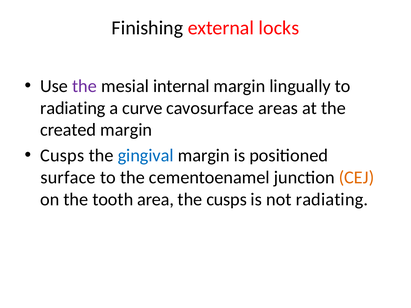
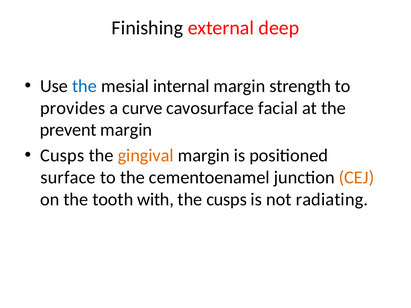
locks: locks -> deep
the at (85, 86) colour: purple -> blue
lingually: lingually -> strength
radiating at (73, 108): radiating -> provides
areas: areas -> facial
created: created -> prevent
gingival colour: blue -> orange
area: area -> with
